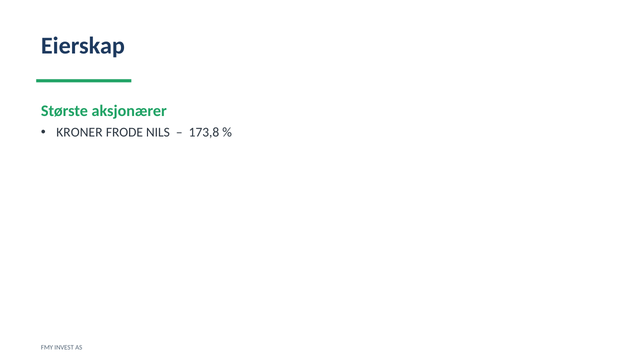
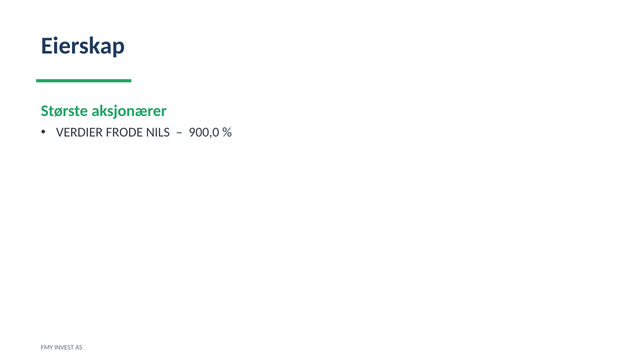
KRONER: KRONER -> VERDIER
173,8: 173,8 -> 900,0
